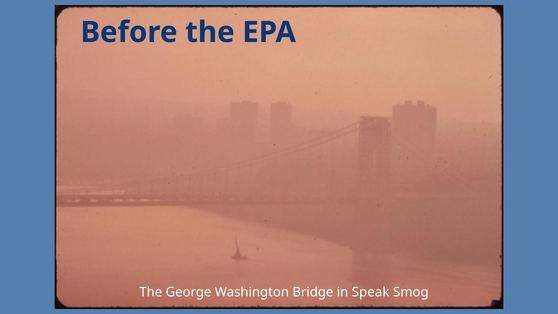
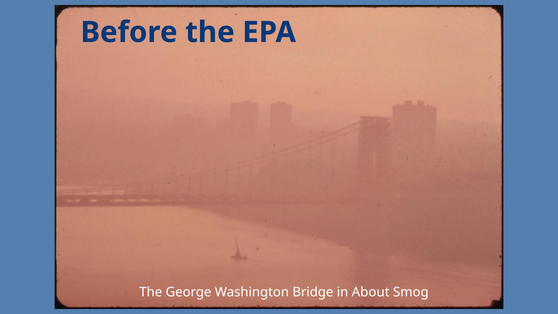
Speak: Speak -> About
